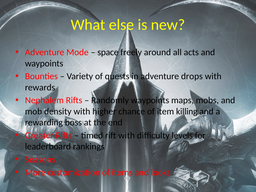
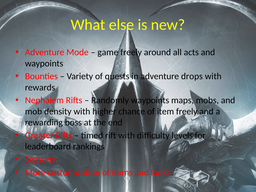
space: space -> game
item killing: killing -> freely
